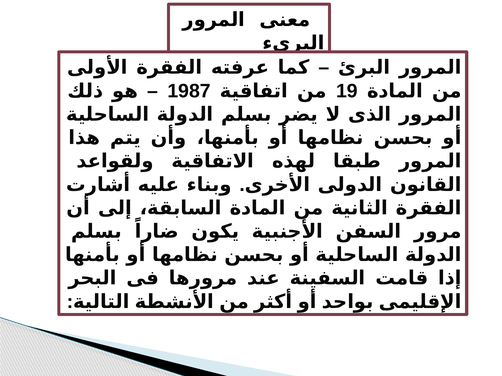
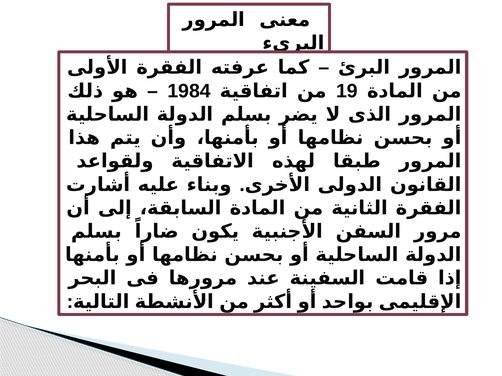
1987: 1987 -> 1984
